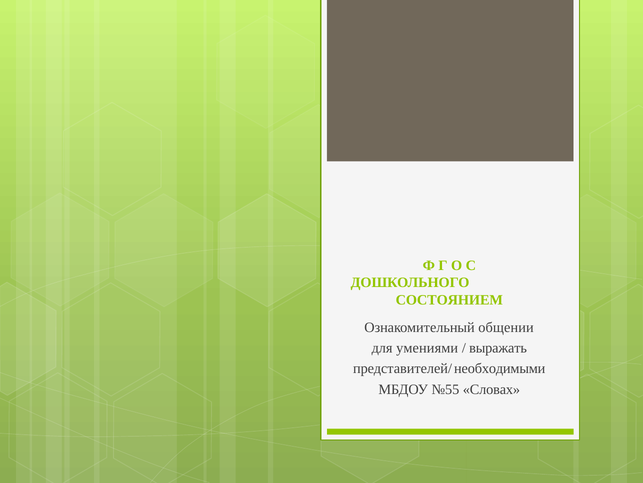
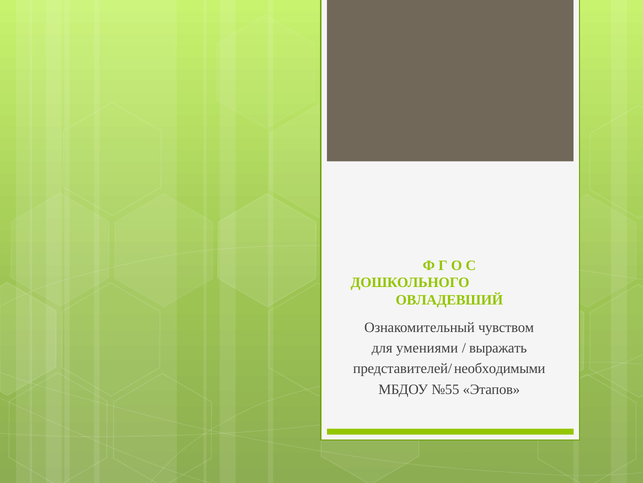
СОСТОЯНИЕМ: СОСТОЯНИЕМ -> ОВЛАДЕВШИЙ
общении: общении -> чувством
Словах: Словах -> Этапов
